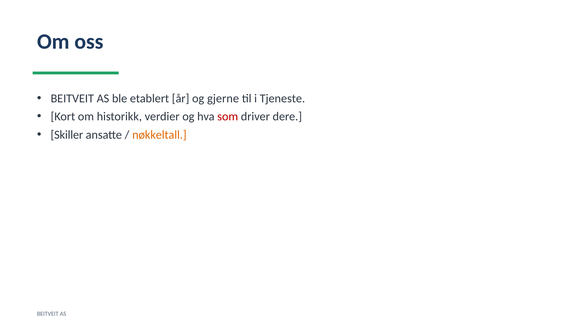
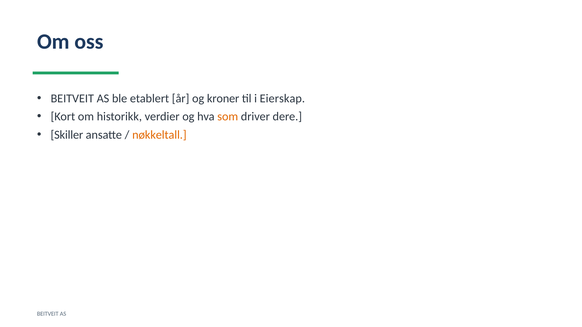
gjerne: gjerne -> kroner
Tjeneste: Tjeneste -> Eierskap
som colour: red -> orange
